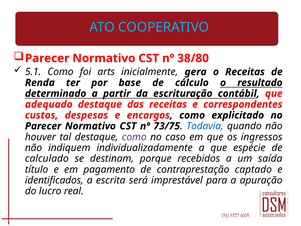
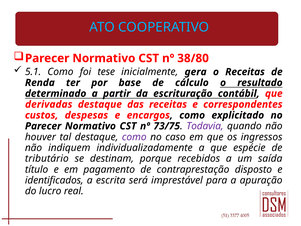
arts: arts -> tese
adequado: adequado -> derivadas
Todavia colour: blue -> purple
calculado: calculado -> tributário
captado: captado -> disposto
